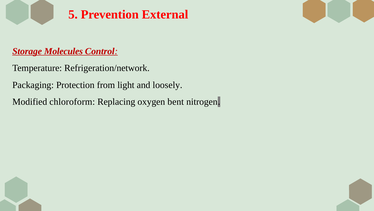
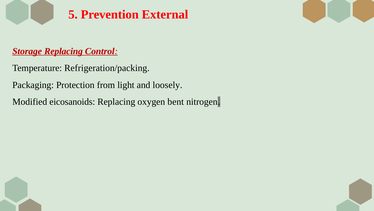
Storage Molecules: Molecules -> Replacing
Refrigeration/network: Refrigeration/network -> Refrigeration/packing
chloroform: chloroform -> eicosanoids
